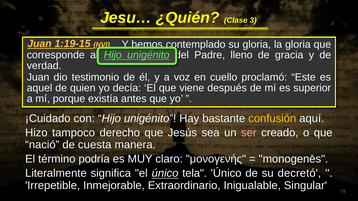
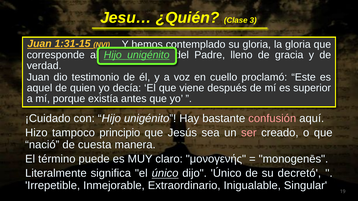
1:19-15: 1:19-15 -> 1:31-15
confusión colour: yellow -> pink
derecho: derecho -> principio
podría: podría -> puede
tela: tela -> dijo
